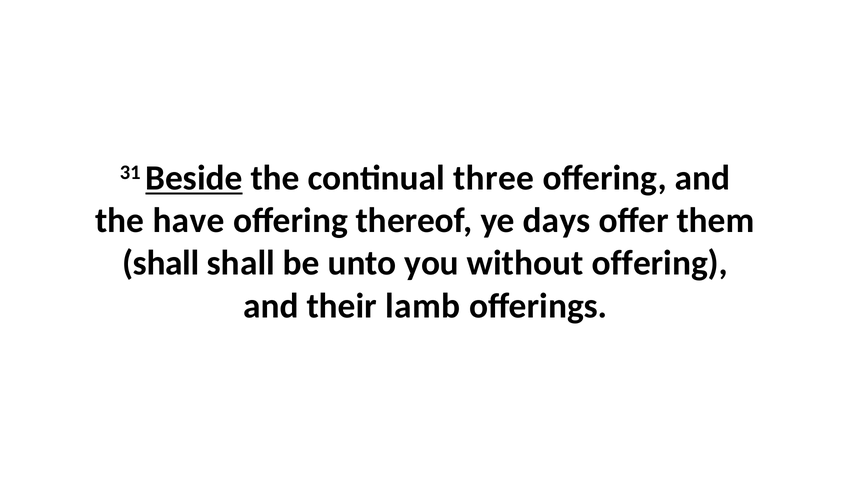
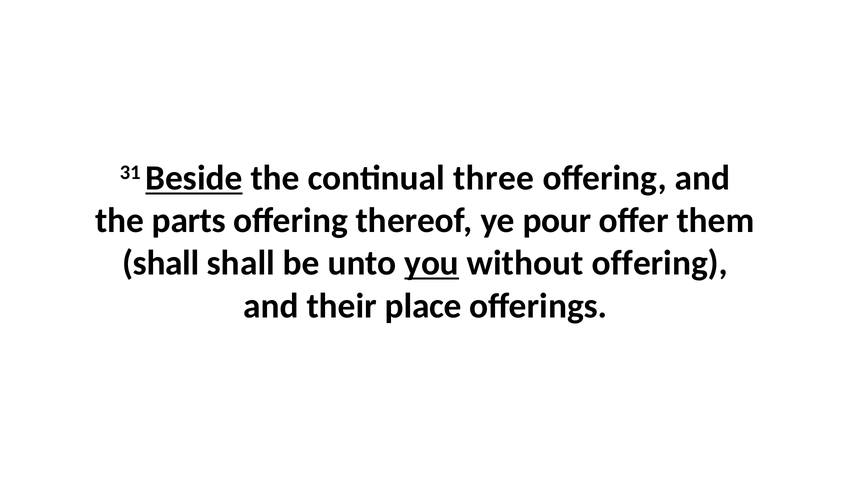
have: have -> parts
days: days -> pour
you underline: none -> present
lamb: lamb -> place
